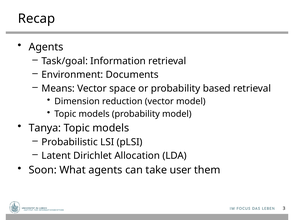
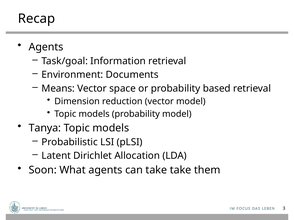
take user: user -> take
